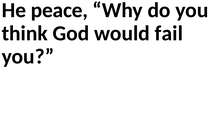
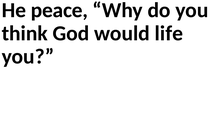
fail: fail -> life
